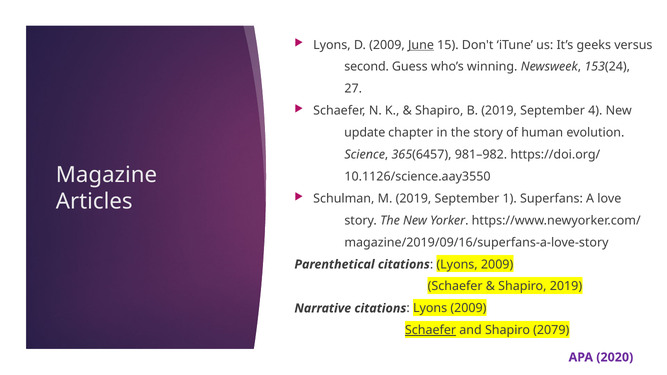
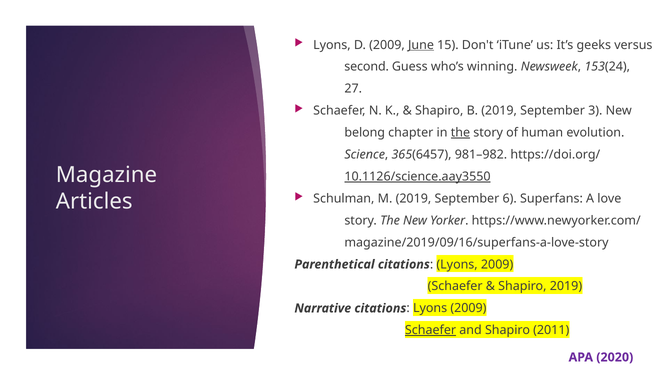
4: 4 -> 3
update: update -> belong
the at (460, 133) underline: none -> present
10.1126/science.aay3550 underline: none -> present
1: 1 -> 6
2079: 2079 -> 2011
